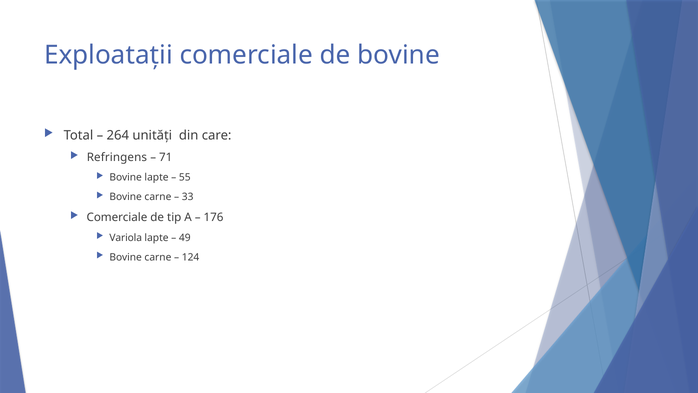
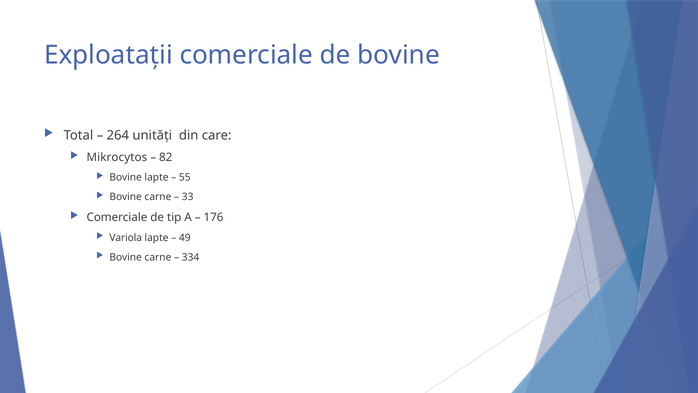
Refringens: Refringens -> Mikrocytos
71: 71 -> 82
124: 124 -> 334
